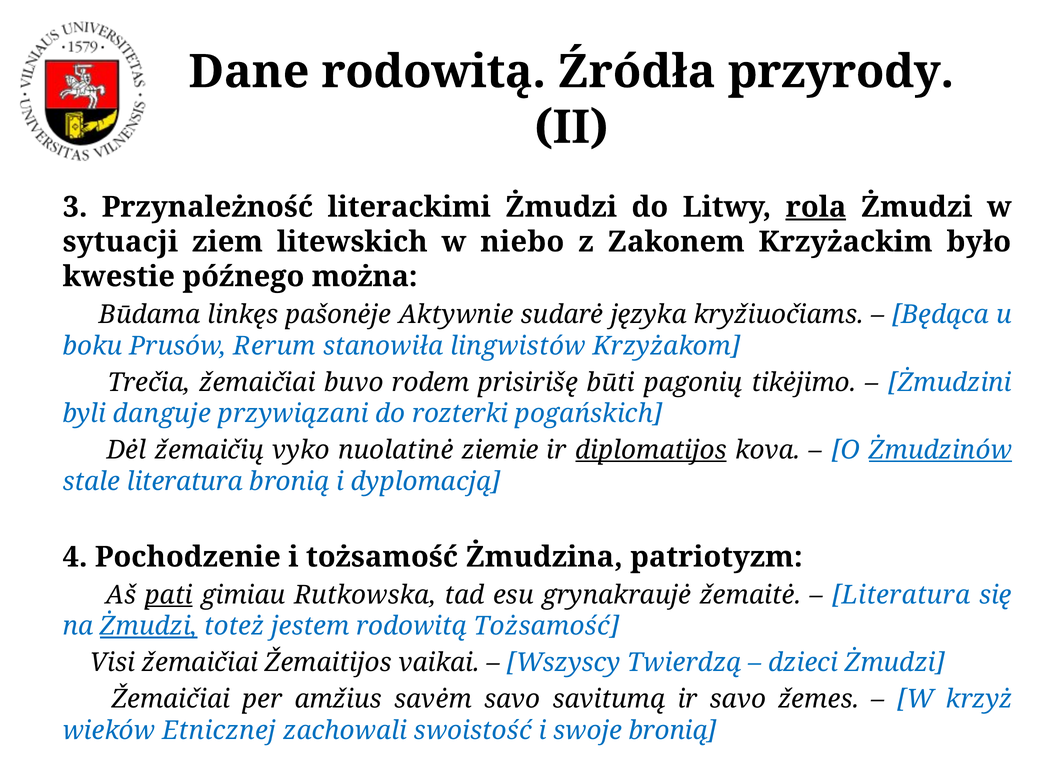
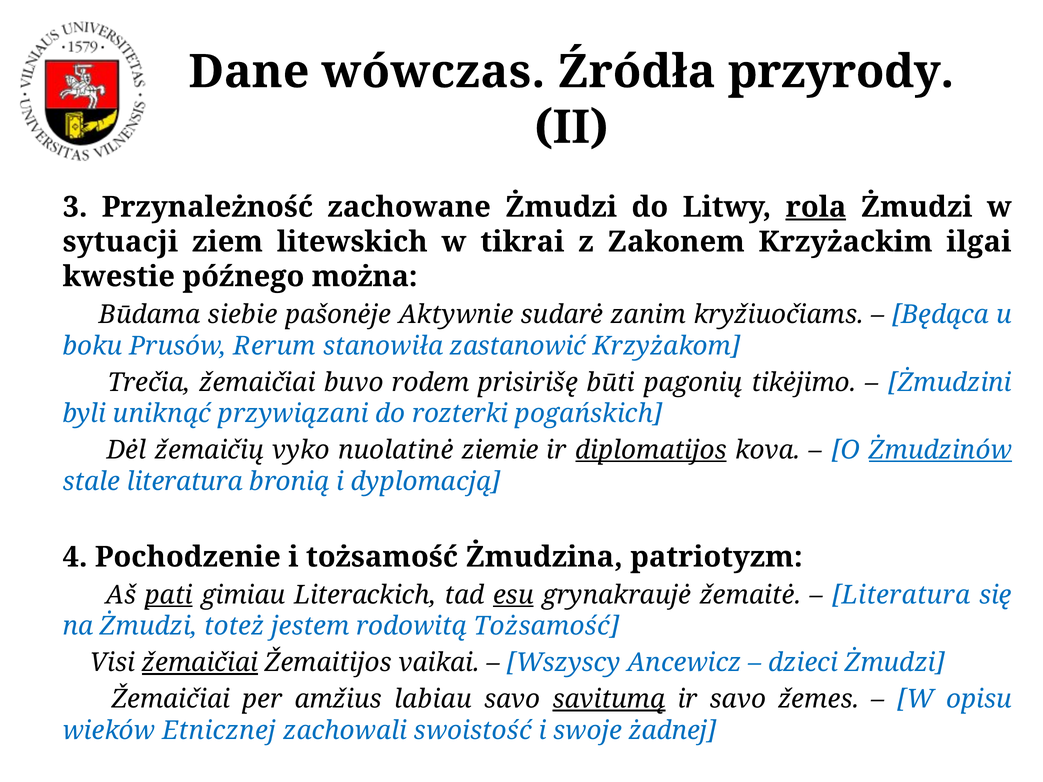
Dane rodowitą: rodowitą -> wówczas
literackimi: literackimi -> zachowane
niebo: niebo -> tikrai
było: było -> ilgai
linkęs: linkęs -> siebie
języka: języka -> zanim
lingwistów: lingwistów -> zastanowić
danguje: danguje -> uniknąć
Rutkowska: Rutkowska -> Literackich
esu underline: none -> present
Żmudzi at (149, 627) underline: present -> none
žemaičiai at (200, 663) underline: none -> present
Twierdzą: Twierdzą -> Ancewicz
savėm: savėm -> labiau
savitumą underline: none -> present
krzyż: krzyż -> opisu
swoje bronią: bronią -> żadnej
